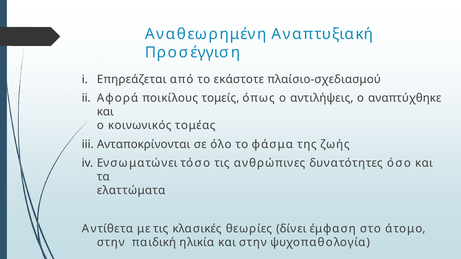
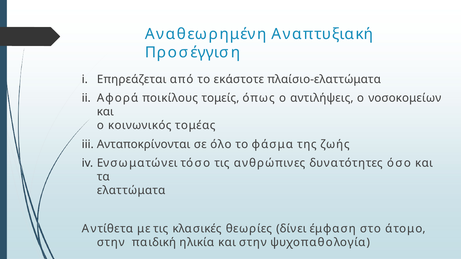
πλαίσιο-σχεδιασμού: πλαίσιο-σχεδιασμού -> πλαίσιο-ελαττώματα
αναπτύχθηκε: αναπτύχθηκε -> νοσοκομείων
